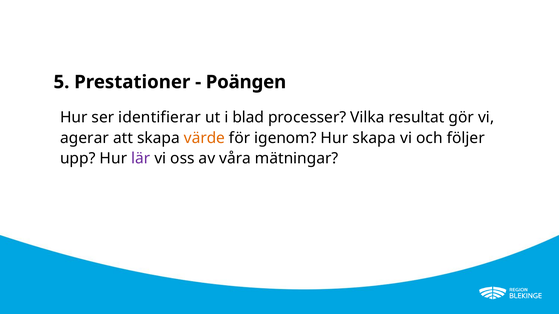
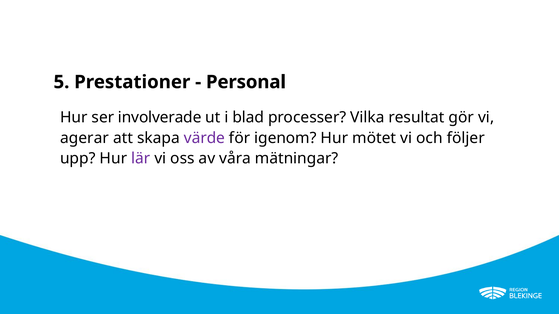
Poängen: Poängen -> Personal
identifierar: identifierar -> involverade
värde colour: orange -> purple
Hur skapa: skapa -> mötet
